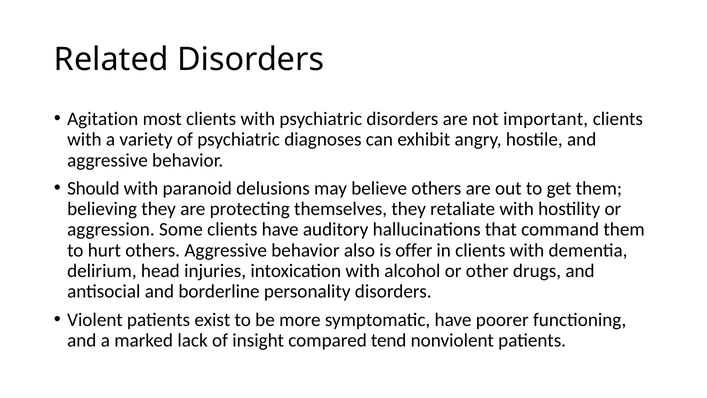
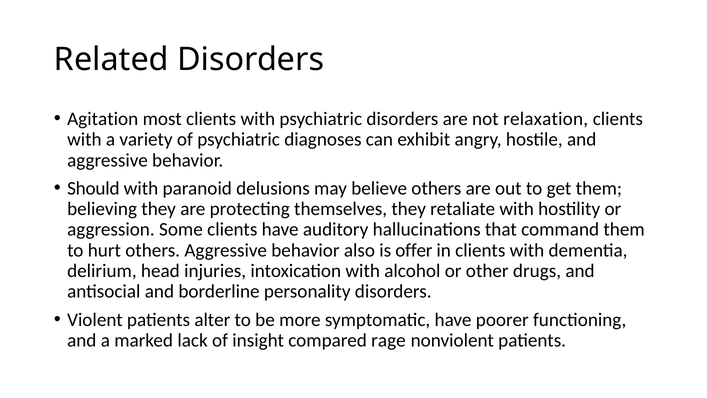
important: important -> relaxation
exist: exist -> alter
tend: tend -> rage
